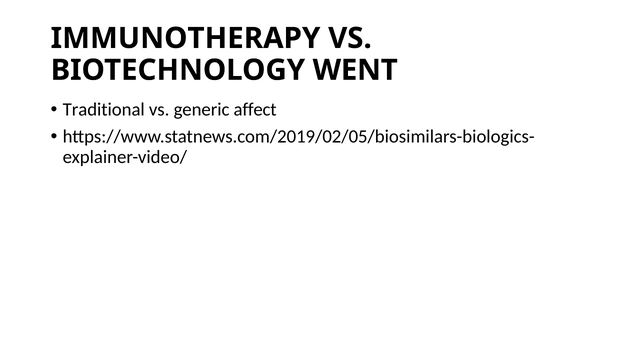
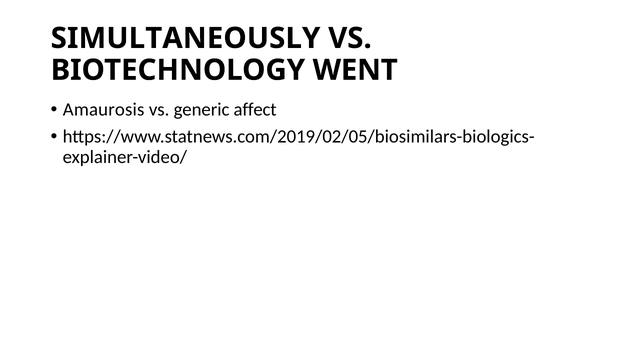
IMMUNOTHERAPY: IMMUNOTHERAPY -> SIMULTANEOUSLY
Traditional: Traditional -> Amaurosis
